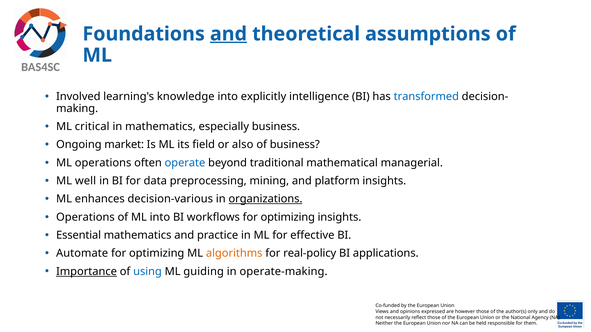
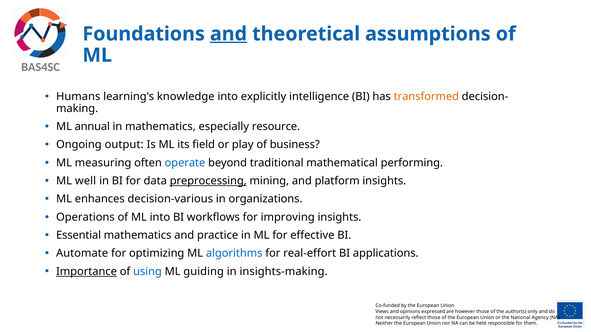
Involved: Involved -> Humans
transformed colour: blue -> orange
critical: critical -> annual
especially business: business -> resource
market: market -> output
also: also -> play
ML operations: operations -> measuring
managerial: managerial -> performing
preprocessing underline: none -> present
organizations underline: present -> none
workflows for optimizing: optimizing -> improving
algorithms colour: orange -> blue
real-policy: real-policy -> real-effort
operate-making: operate-making -> insights-making
